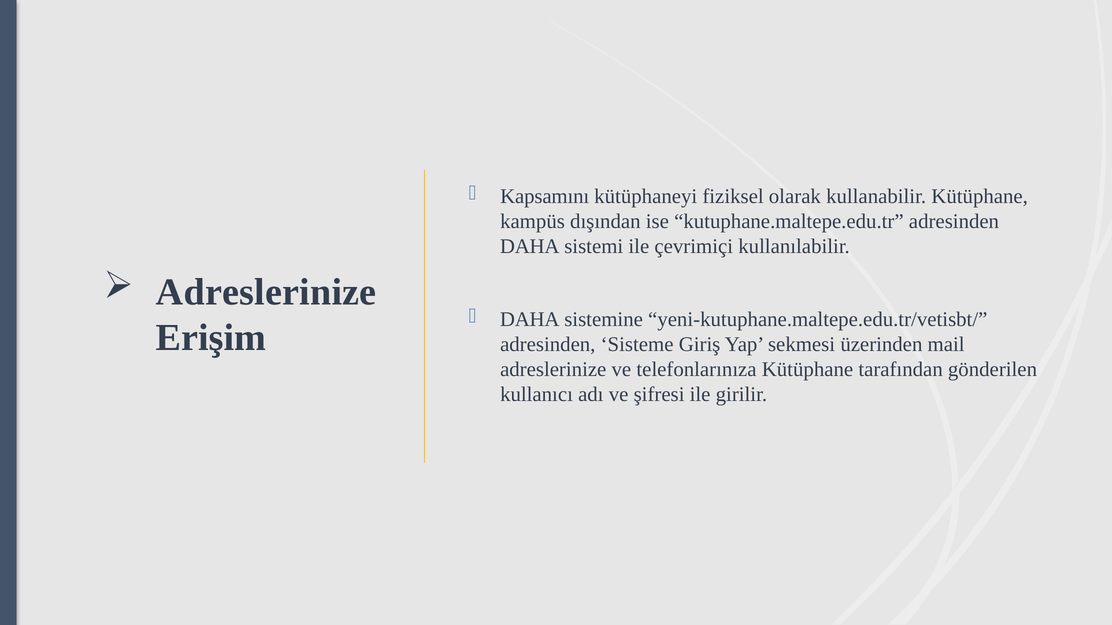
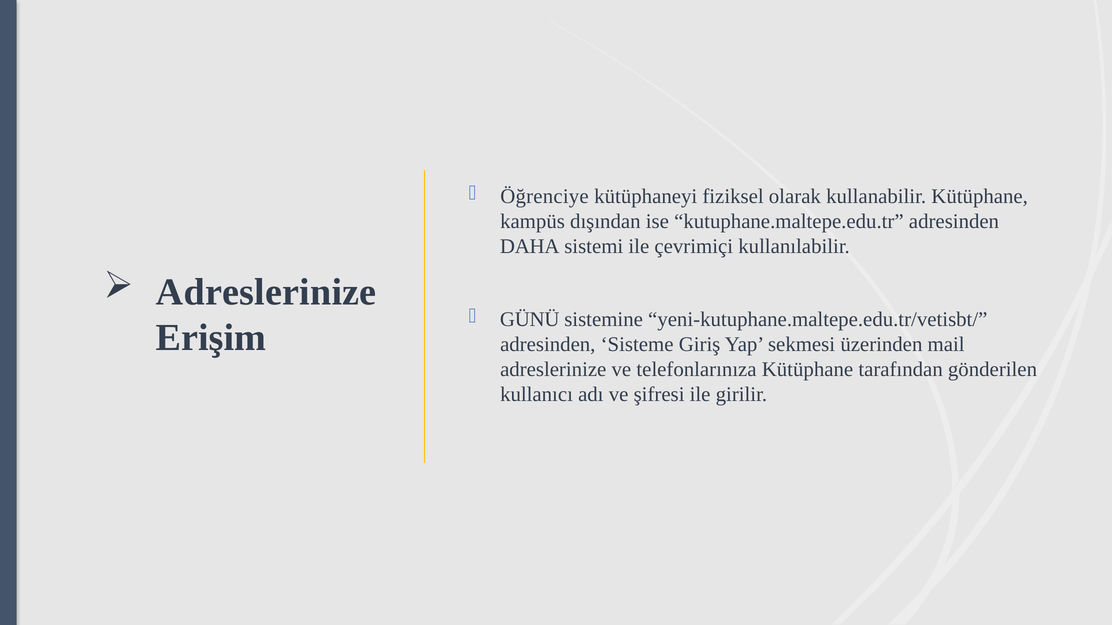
Kapsamını: Kapsamını -> Öğrenciye
DAHA at (530, 320): DAHA -> GÜNÜ
